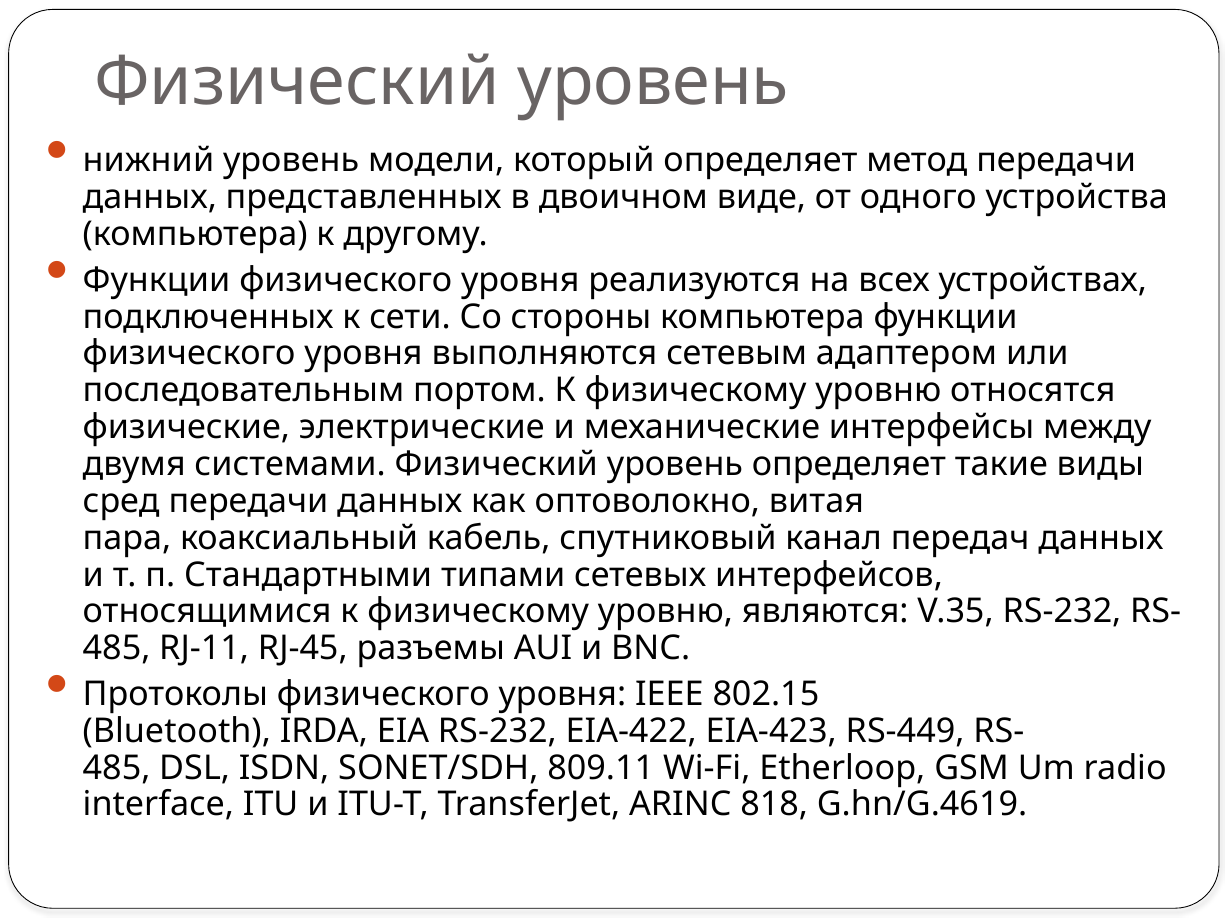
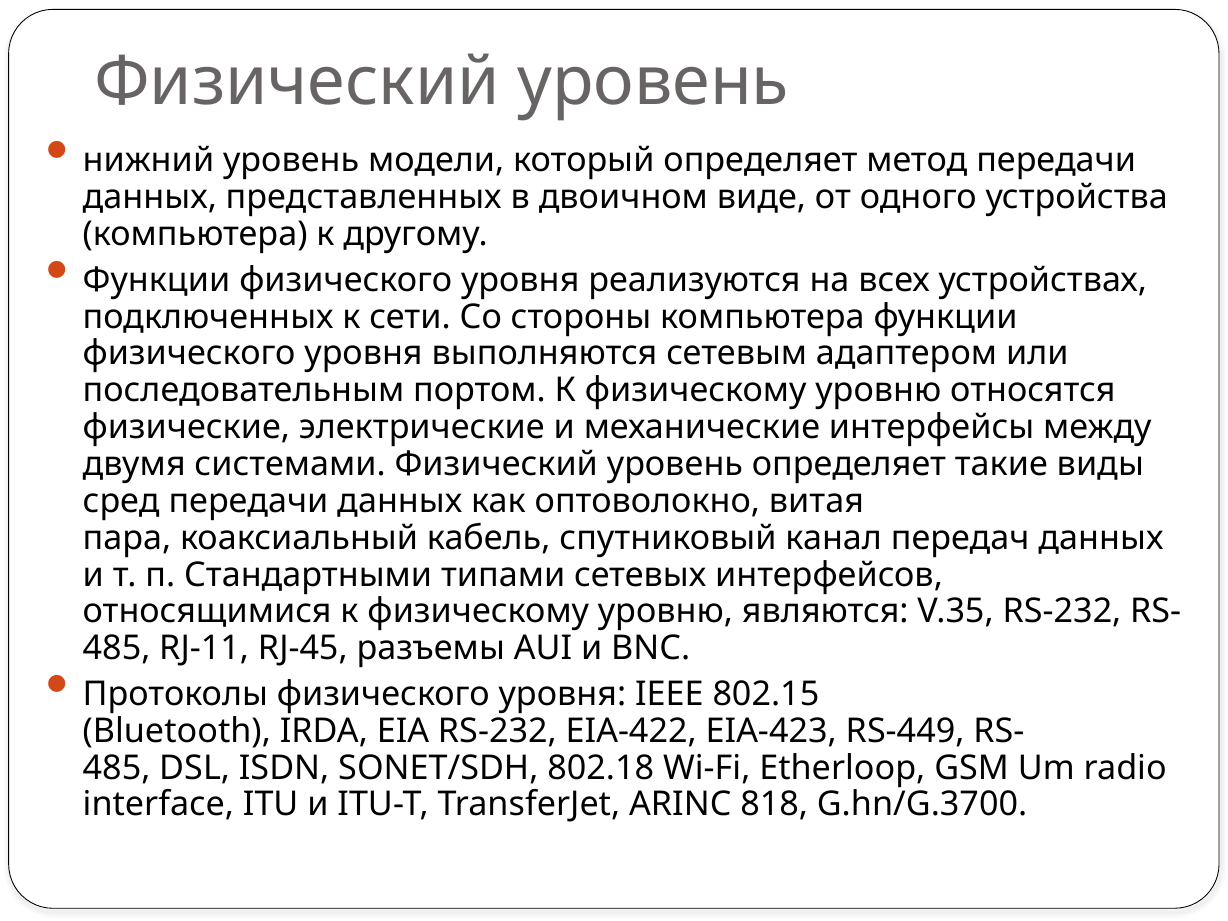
809.11: 809.11 -> 802.18
G.hn/G.4619: G.hn/G.4619 -> G.hn/G.3700
